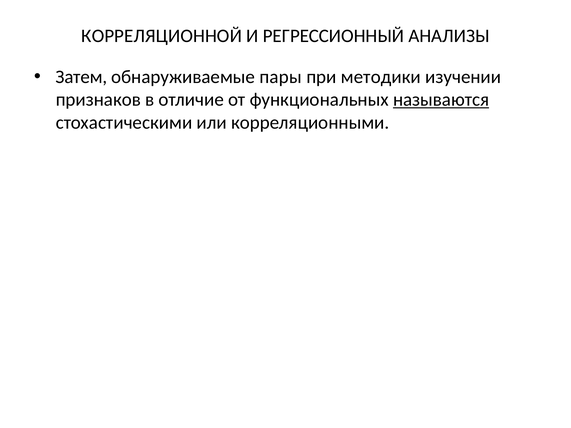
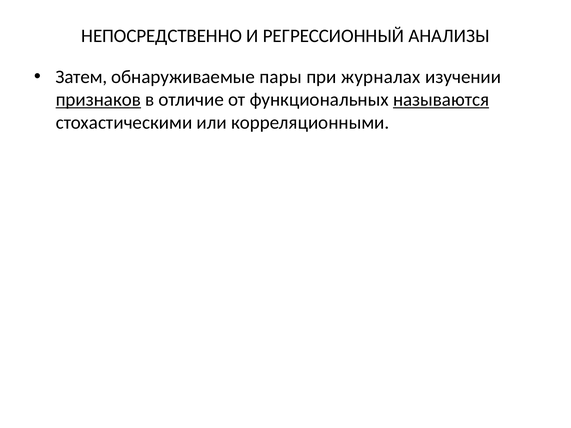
КОРРЕЛЯЦИОННОЙ: КОРРЕЛЯЦИОННОЙ -> НЕПОСРЕДСТВЕННО
методики: методики -> журналах
признаков underline: none -> present
